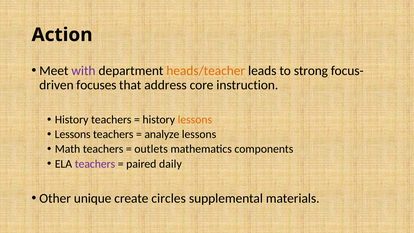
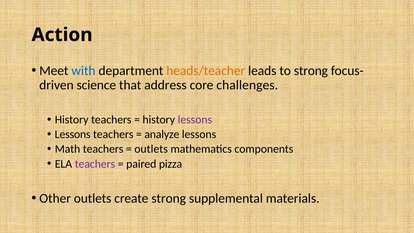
with colour: purple -> blue
focuses: focuses -> science
instruction: instruction -> challenges
lessons at (195, 120) colour: orange -> purple
daily: daily -> pizza
Other unique: unique -> outlets
create circles: circles -> strong
